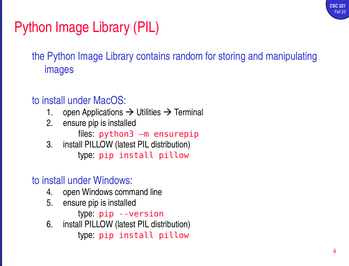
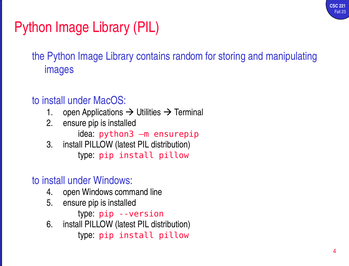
files: files -> idea
